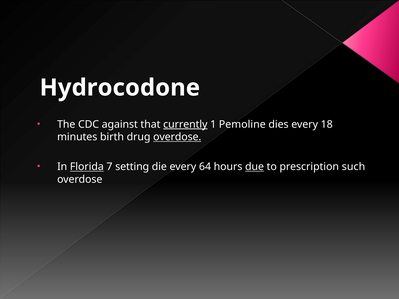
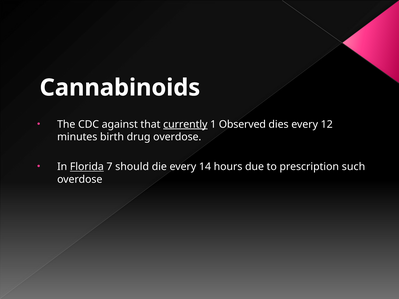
Hydrocodone: Hydrocodone -> Cannabinoids
Pemoline: Pemoline -> Observed
18: 18 -> 12
overdose at (177, 137) underline: present -> none
setting: setting -> should
64: 64 -> 14
due underline: present -> none
